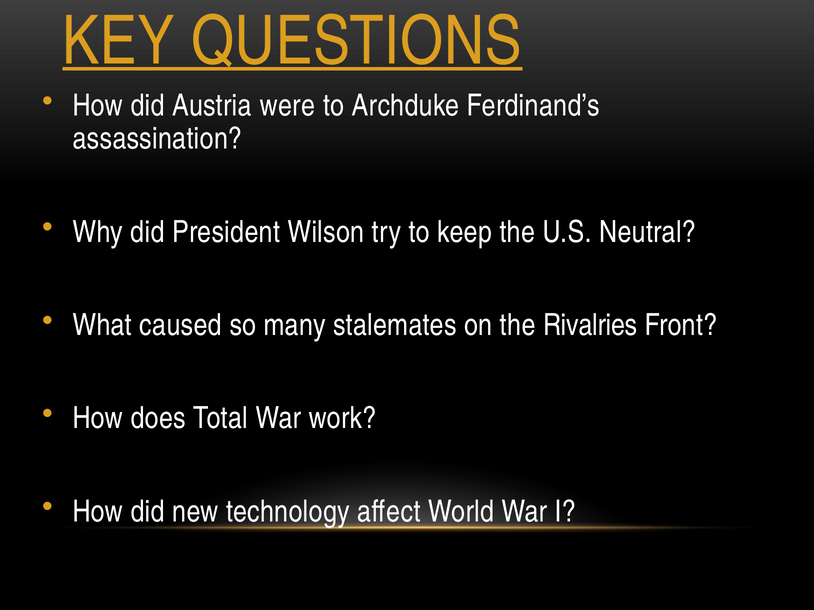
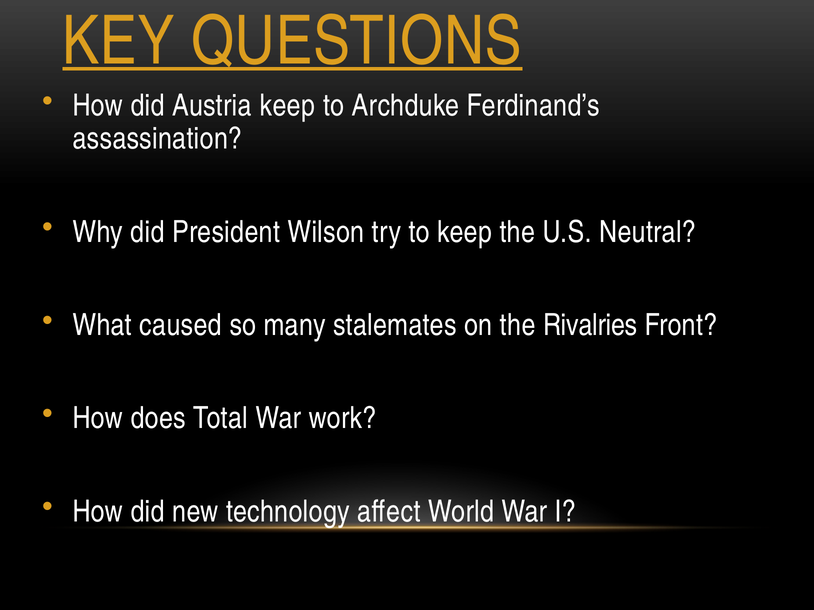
Austria were: were -> keep
